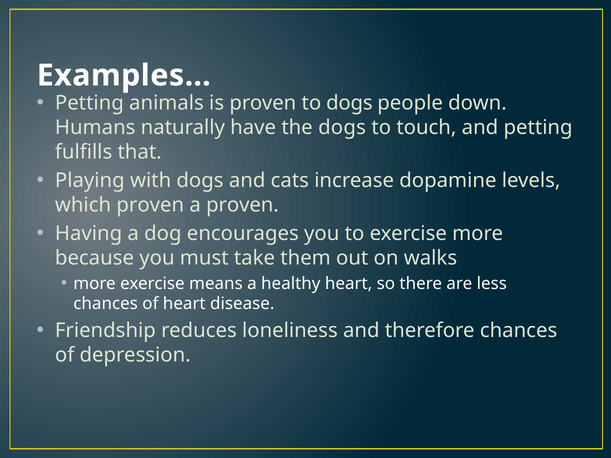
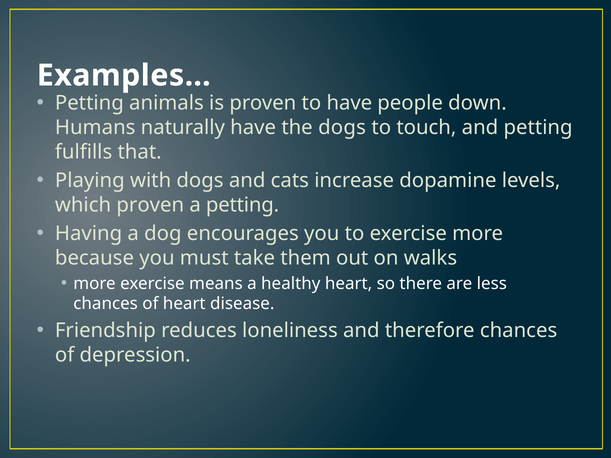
to dogs: dogs -> have
a proven: proven -> petting
